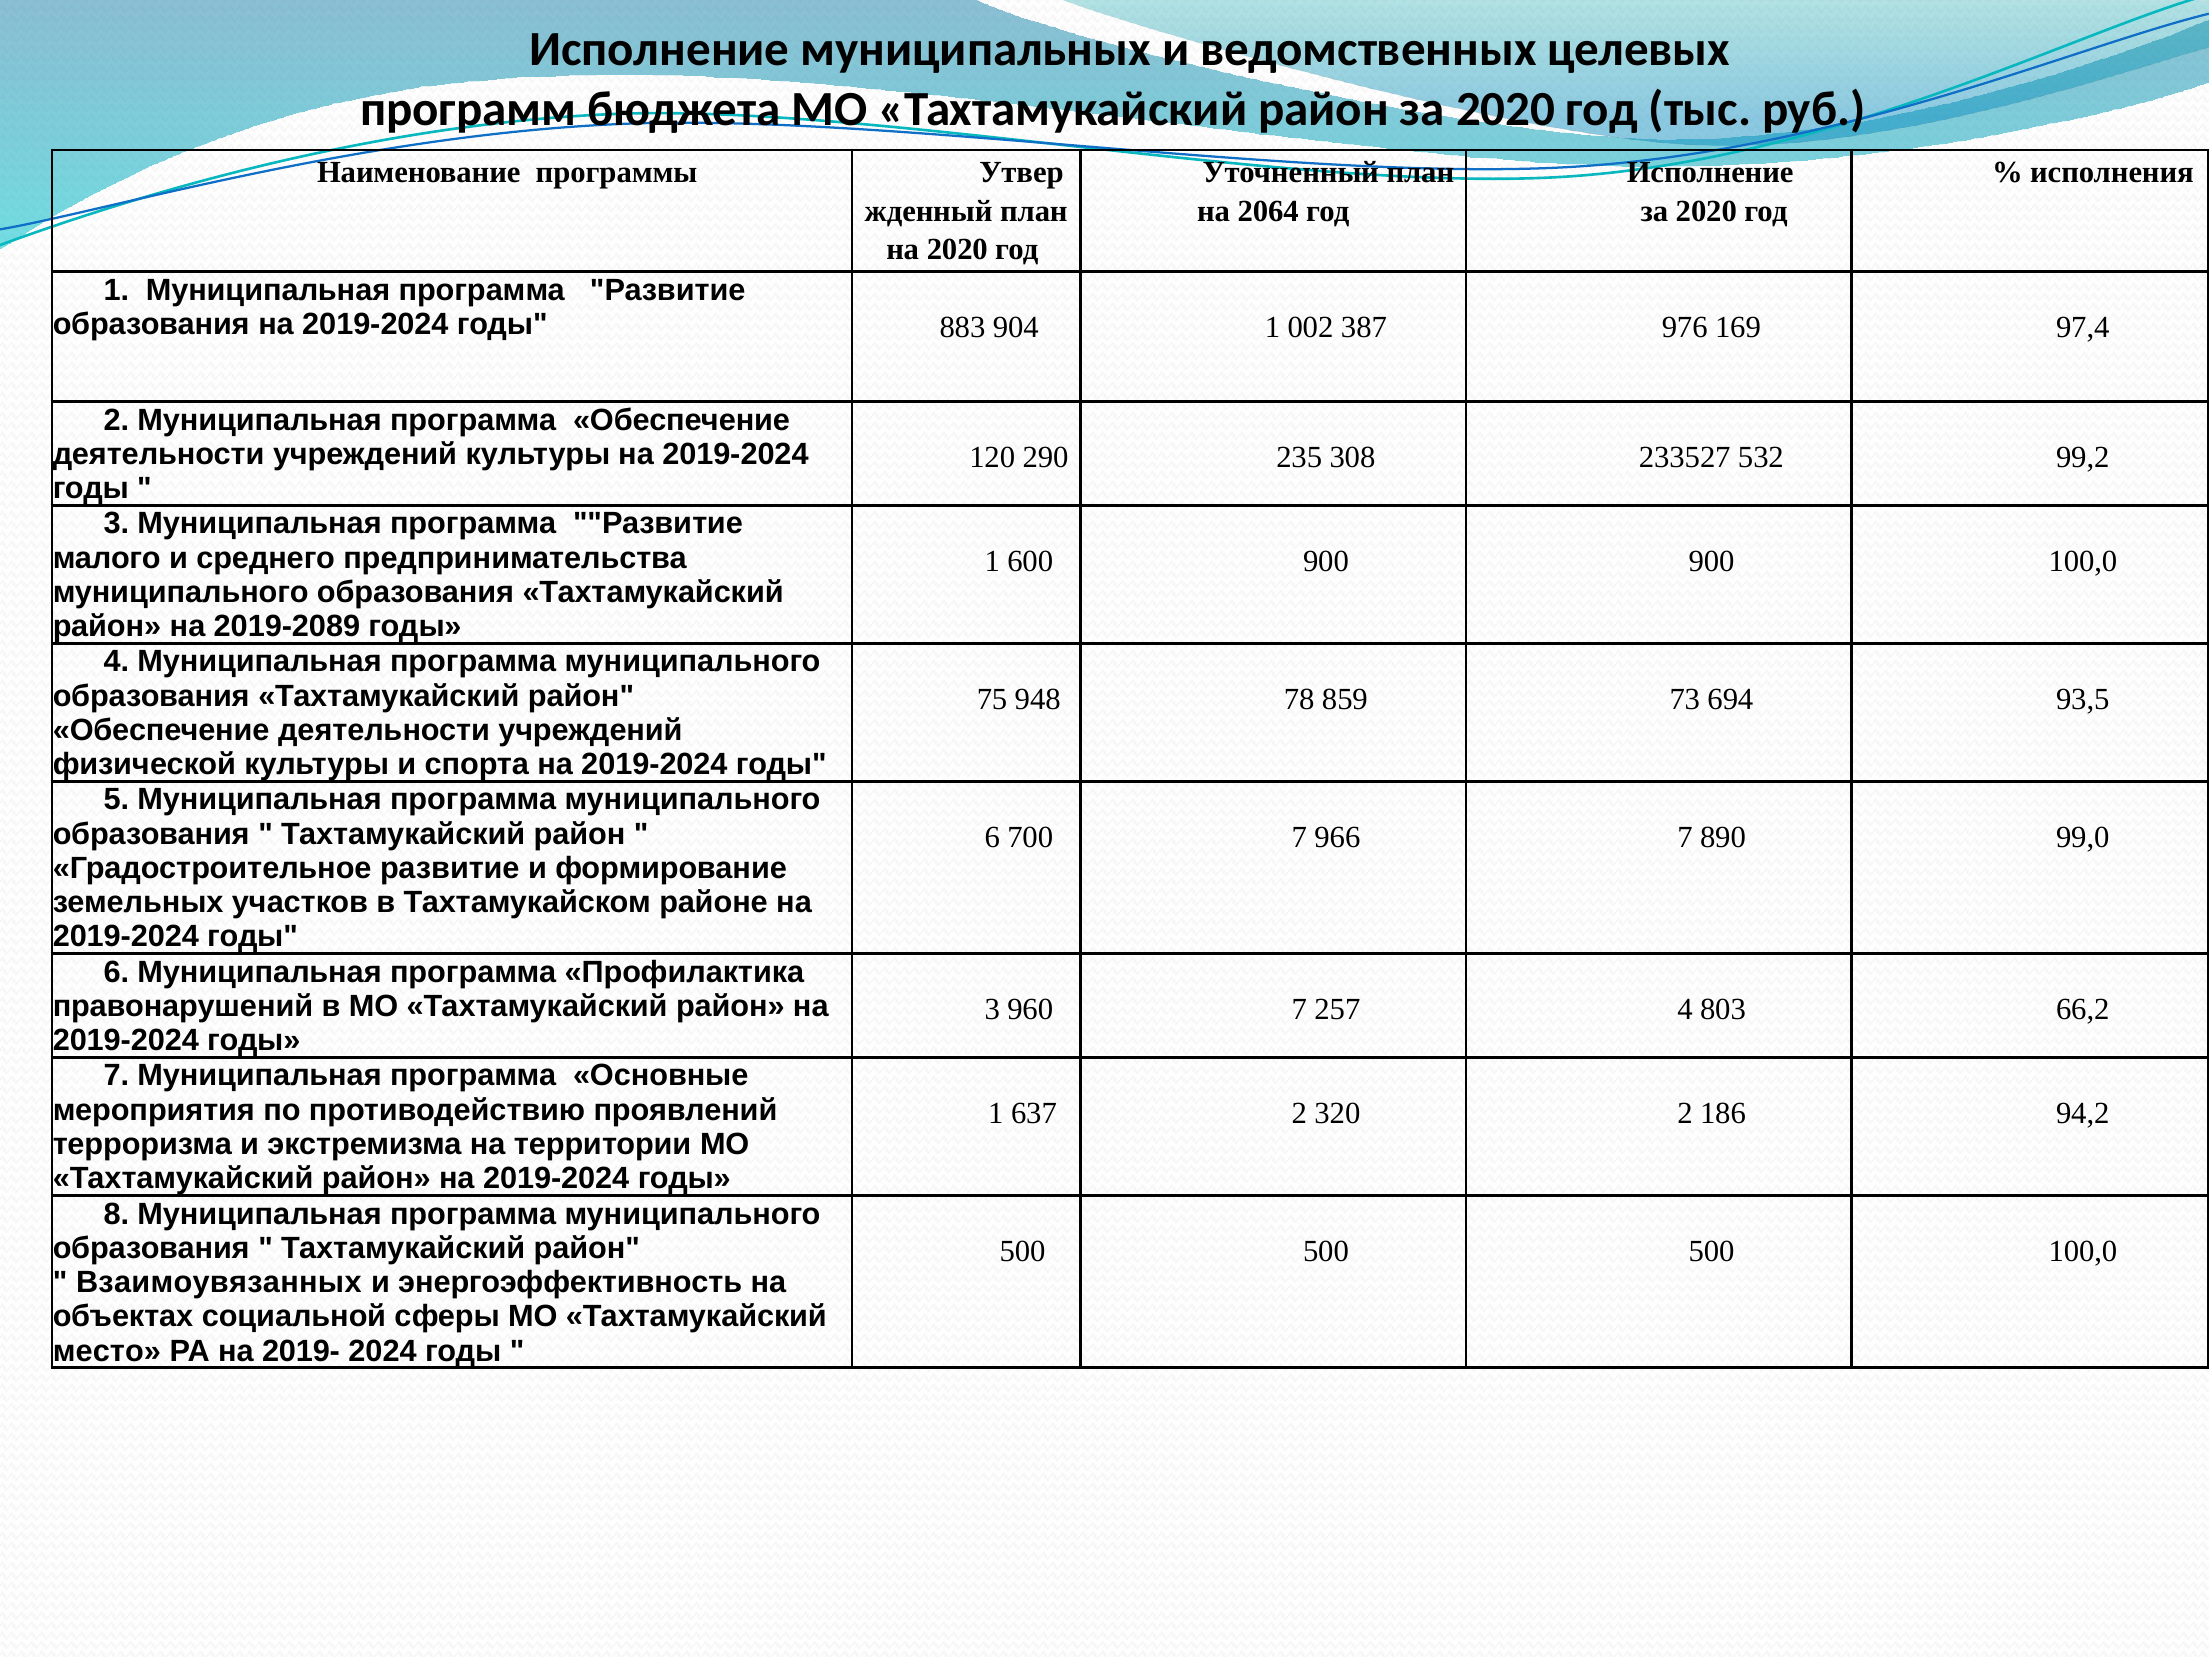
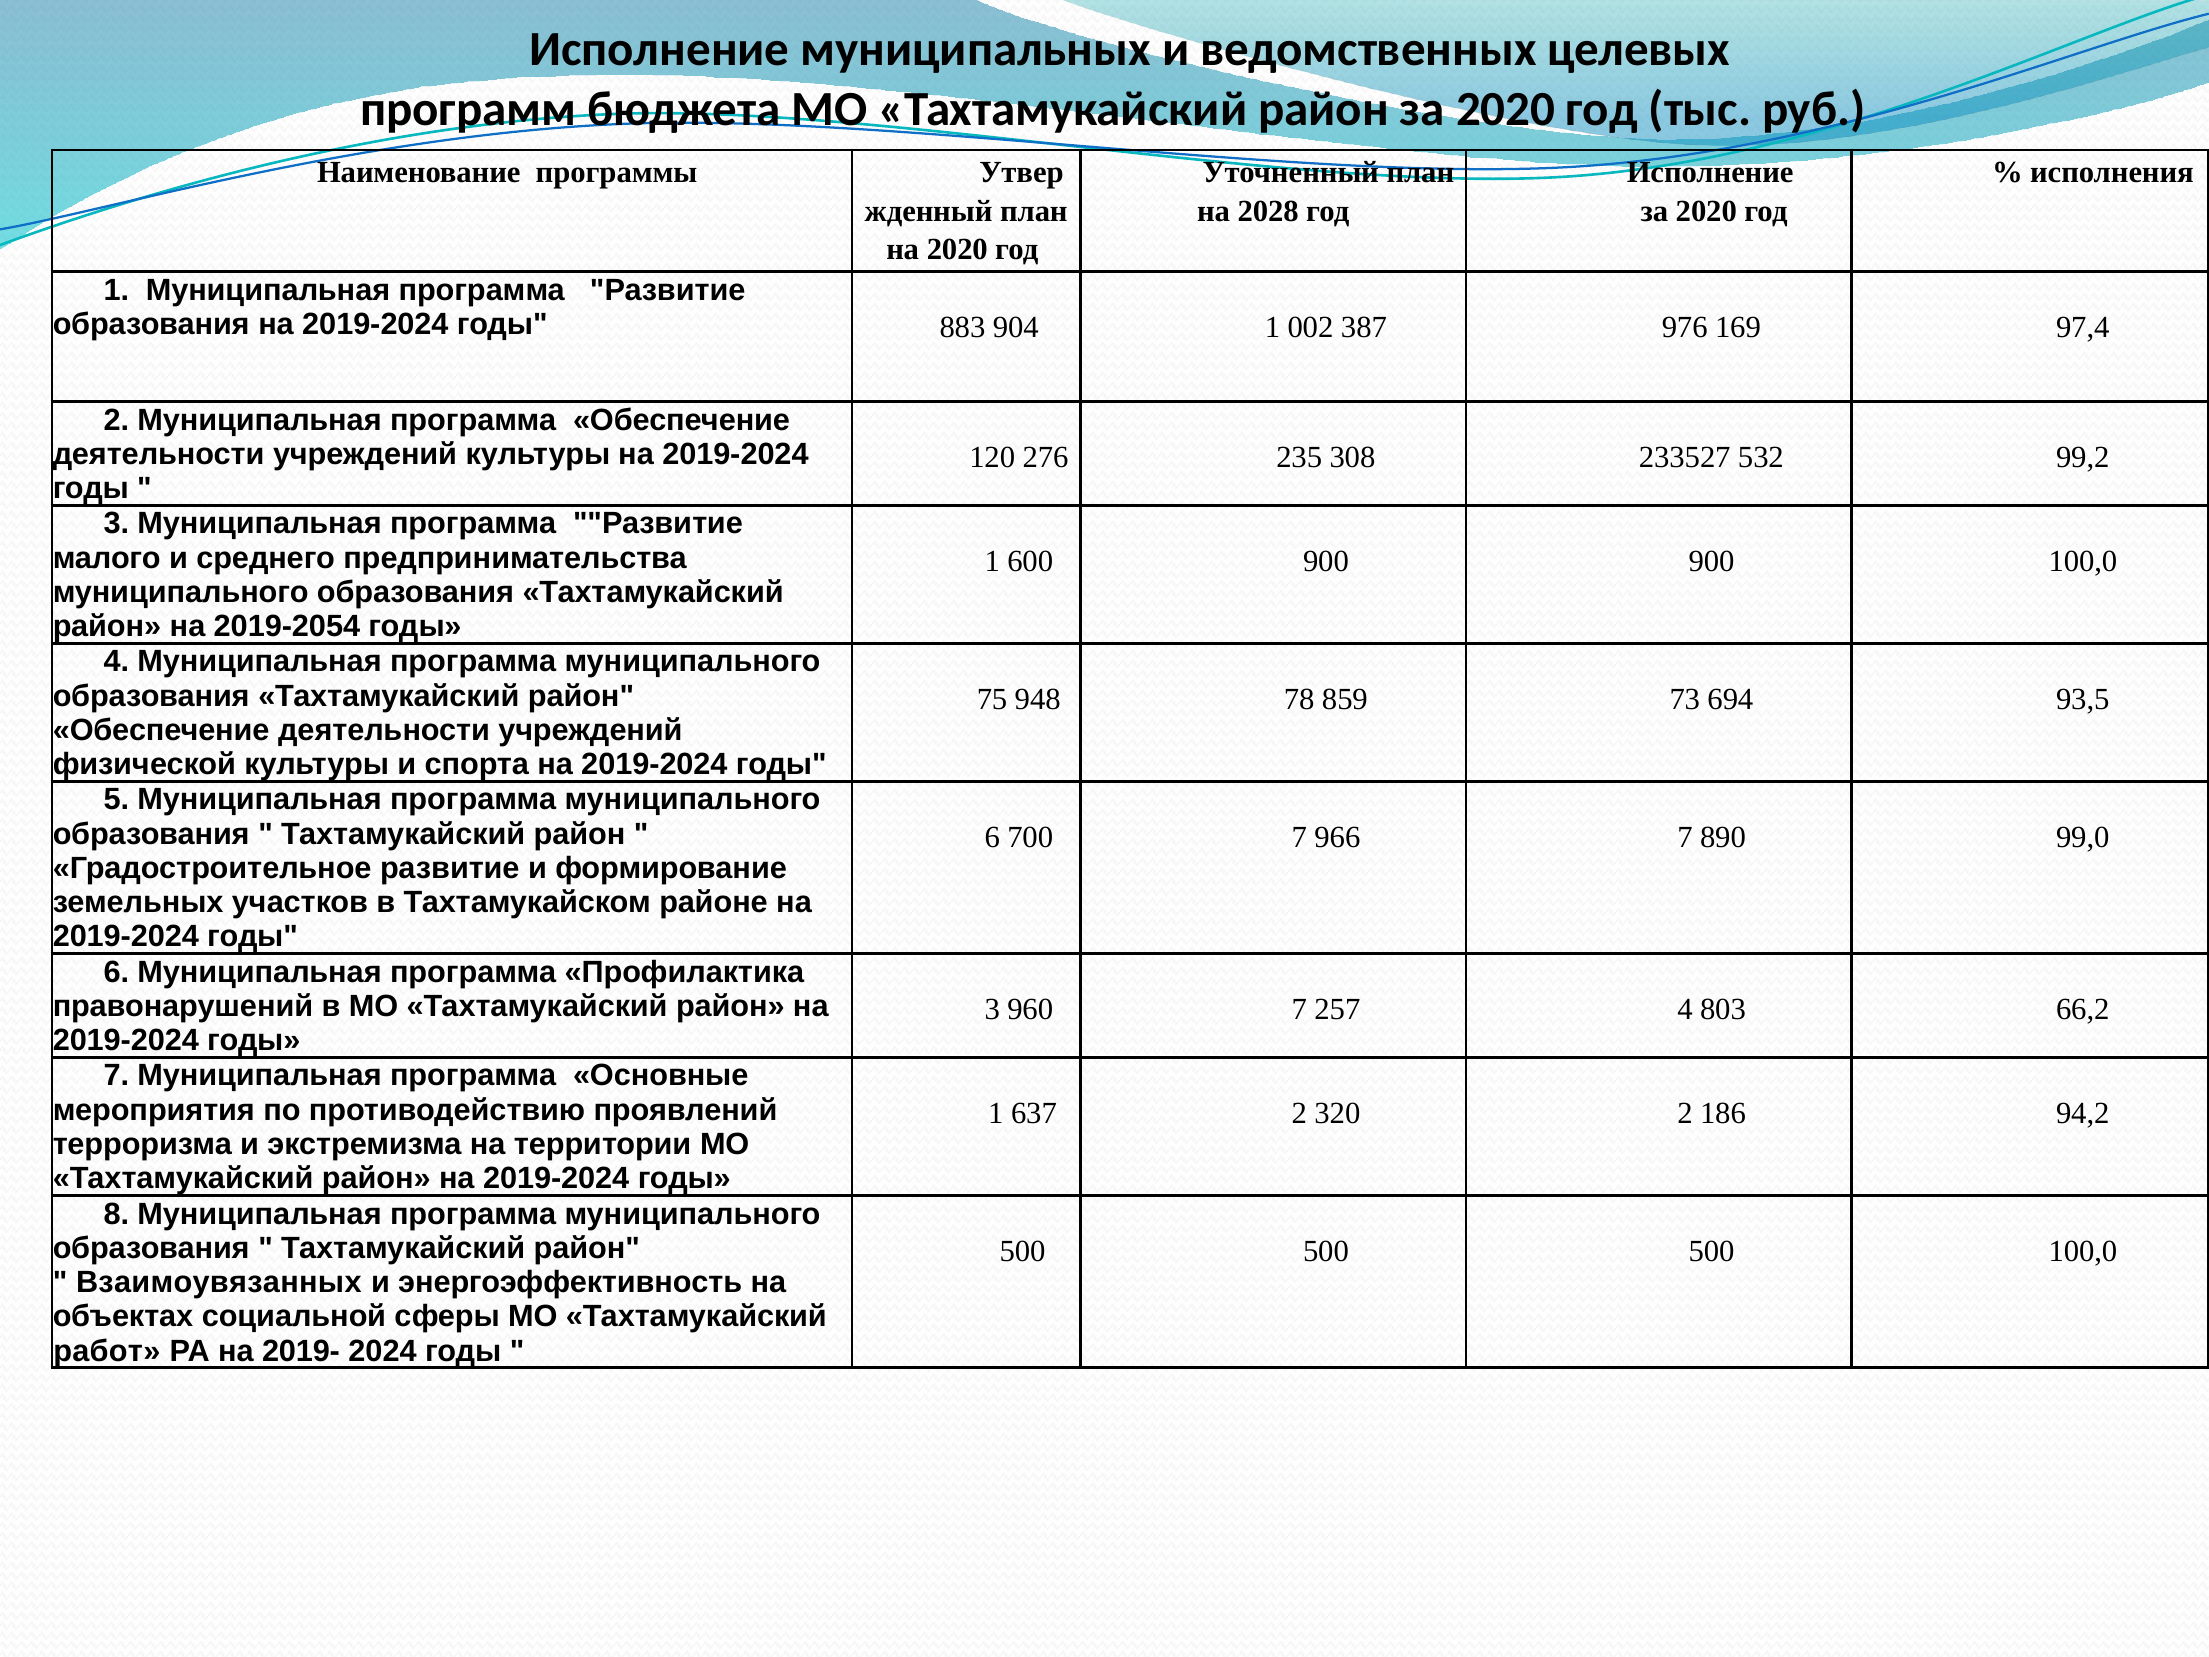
2064: 2064 -> 2028
290: 290 -> 276
2019-2089: 2019-2089 -> 2019-2054
место: место -> работ
